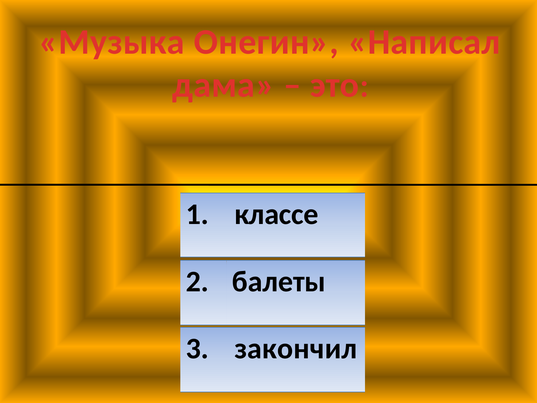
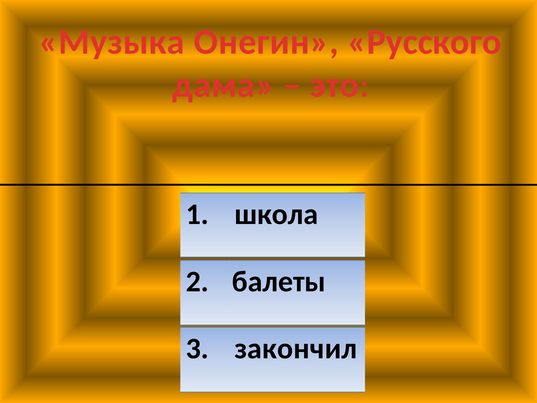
Написал: Написал -> Русского
классе: классе -> школа
